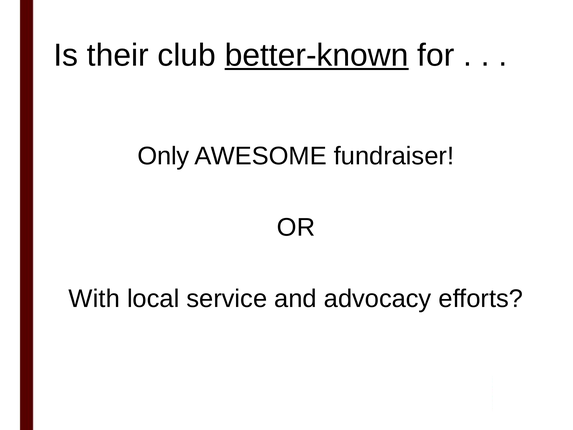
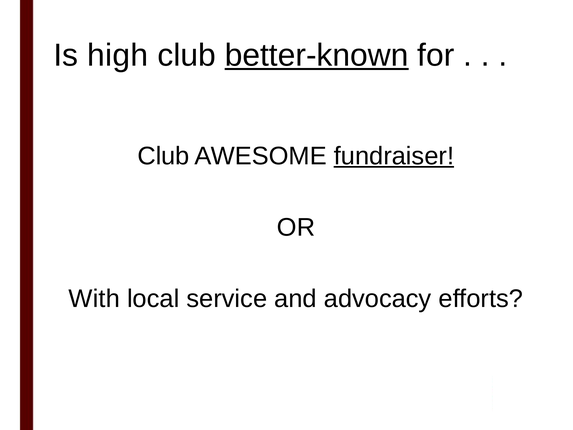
their: their -> high
Only at (163, 156): Only -> Club
fundraiser underline: none -> present
